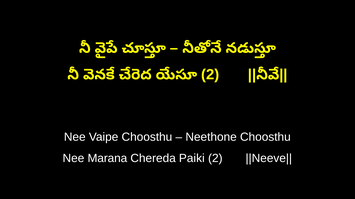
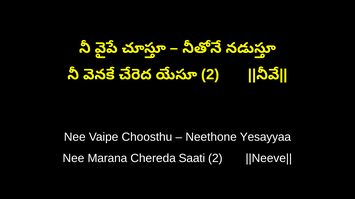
Neethone Choosthu: Choosthu -> Yesayyaa
Paiki: Paiki -> Saati
